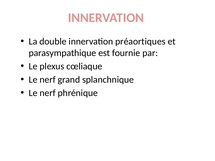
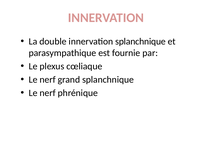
innervation préaortiques: préaortiques -> splanchnique
